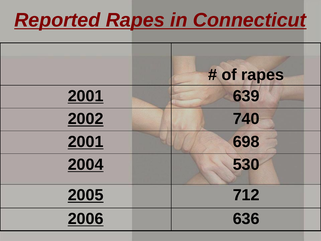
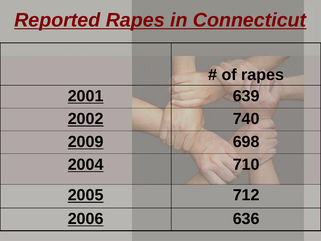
2001 at (86, 142): 2001 -> 2009
530: 530 -> 710
